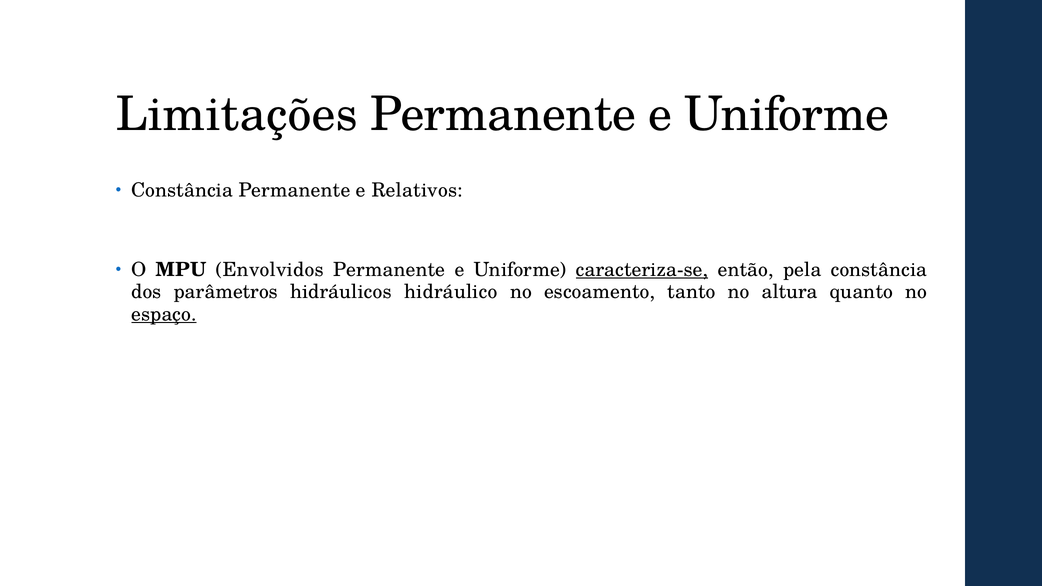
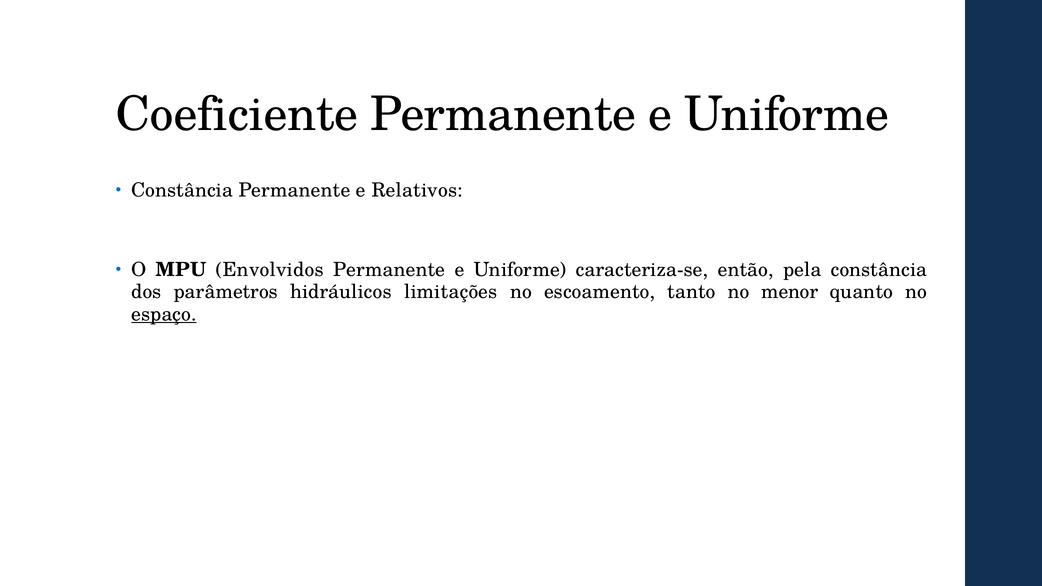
Limitações: Limitações -> Coeficiente
caracteriza-se underline: present -> none
hidráulico: hidráulico -> limitações
altura: altura -> menor
